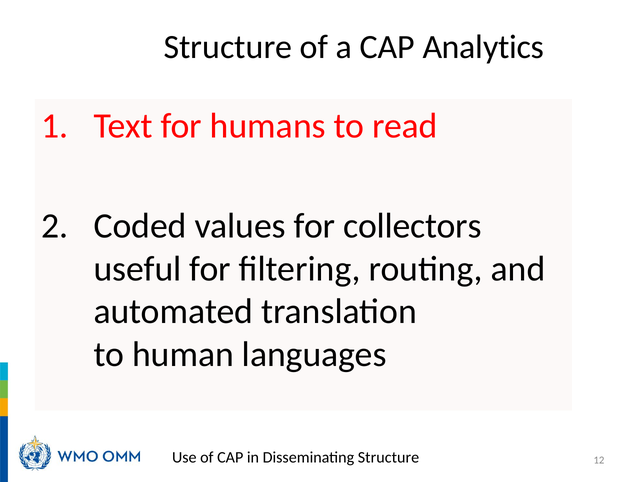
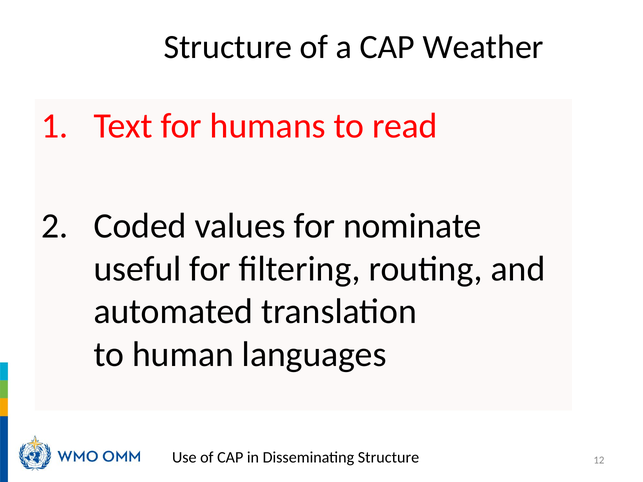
Analytics: Analytics -> Weather
collectors: collectors -> nominate
